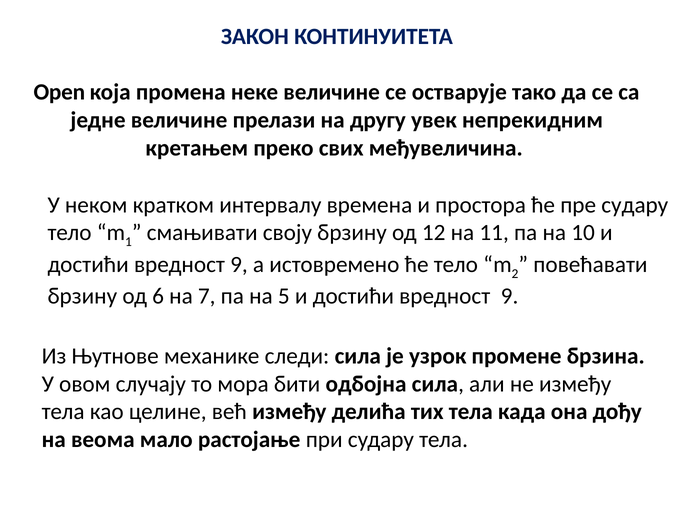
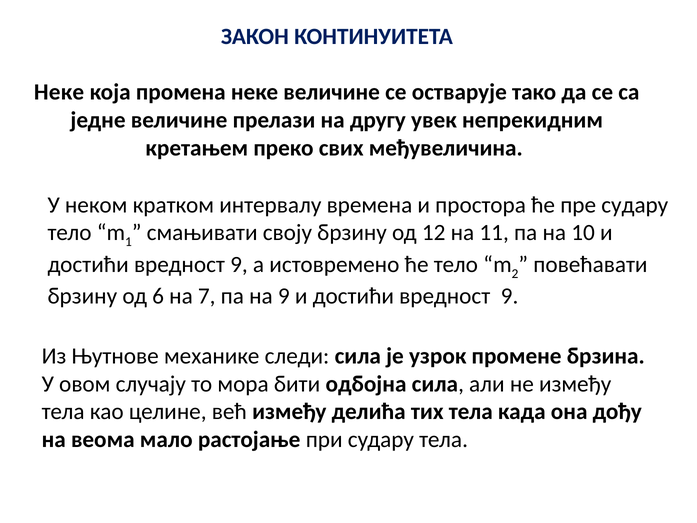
Open at (59, 92): Open -> Неке
на 5: 5 -> 9
